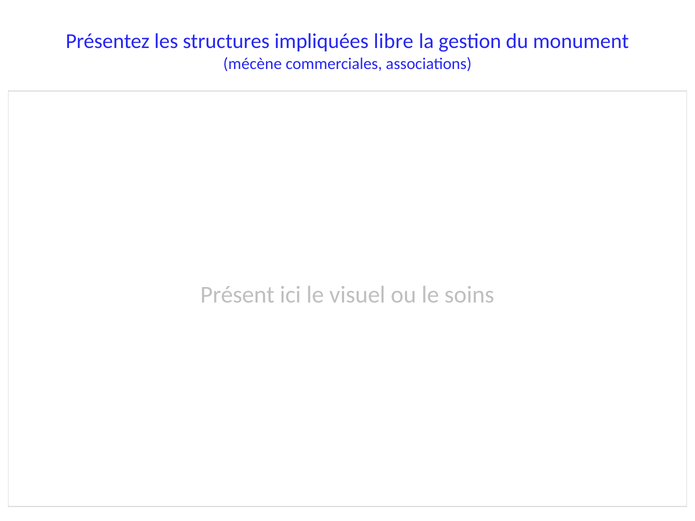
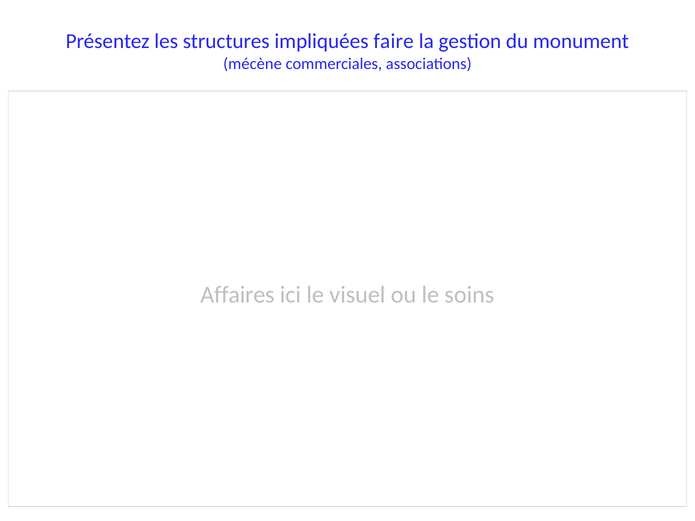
libre: libre -> faire
Présent: Présent -> Affaires
